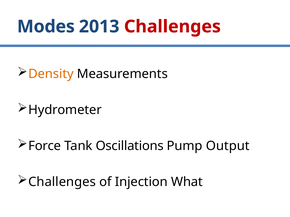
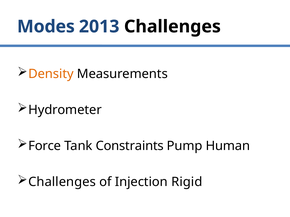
Challenges at (172, 27) colour: red -> black
Oscillations: Oscillations -> Constraints
Output: Output -> Human
What: What -> Rigid
